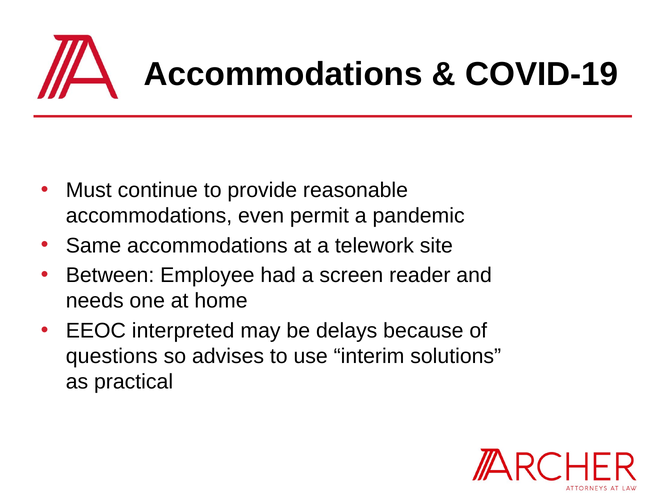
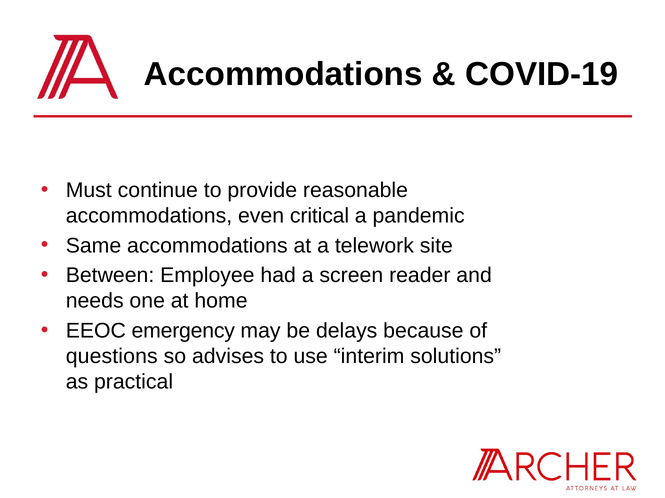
permit: permit -> critical
interpreted: interpreted -> emergency
